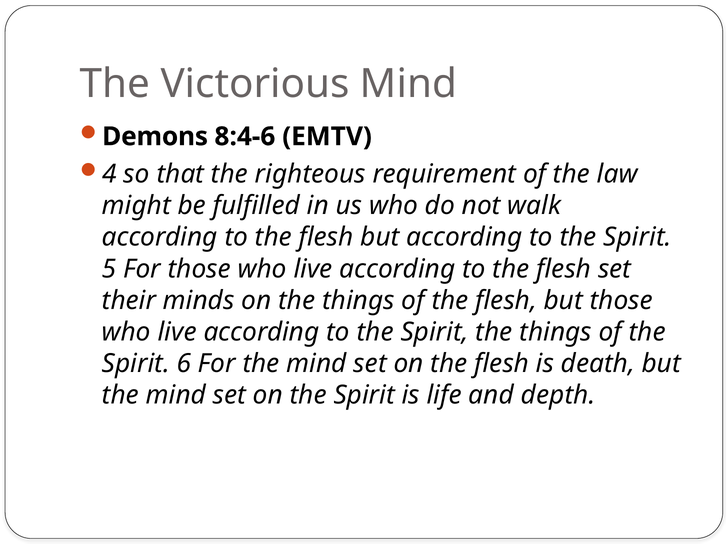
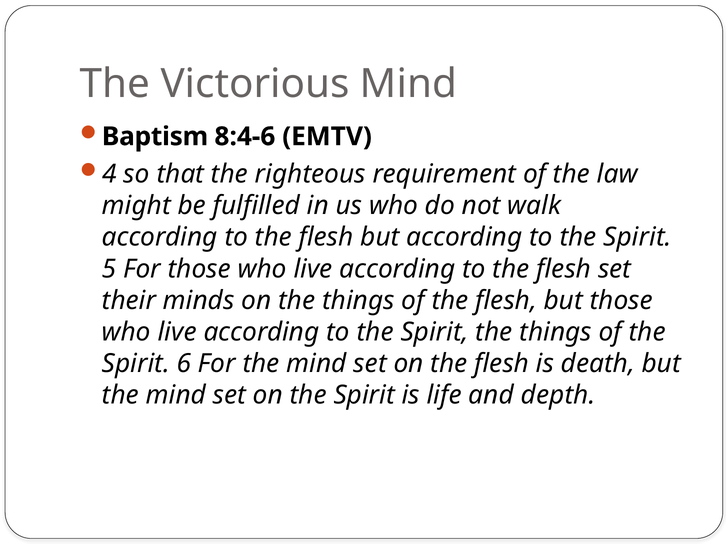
Demons: Demons -> Baptism
